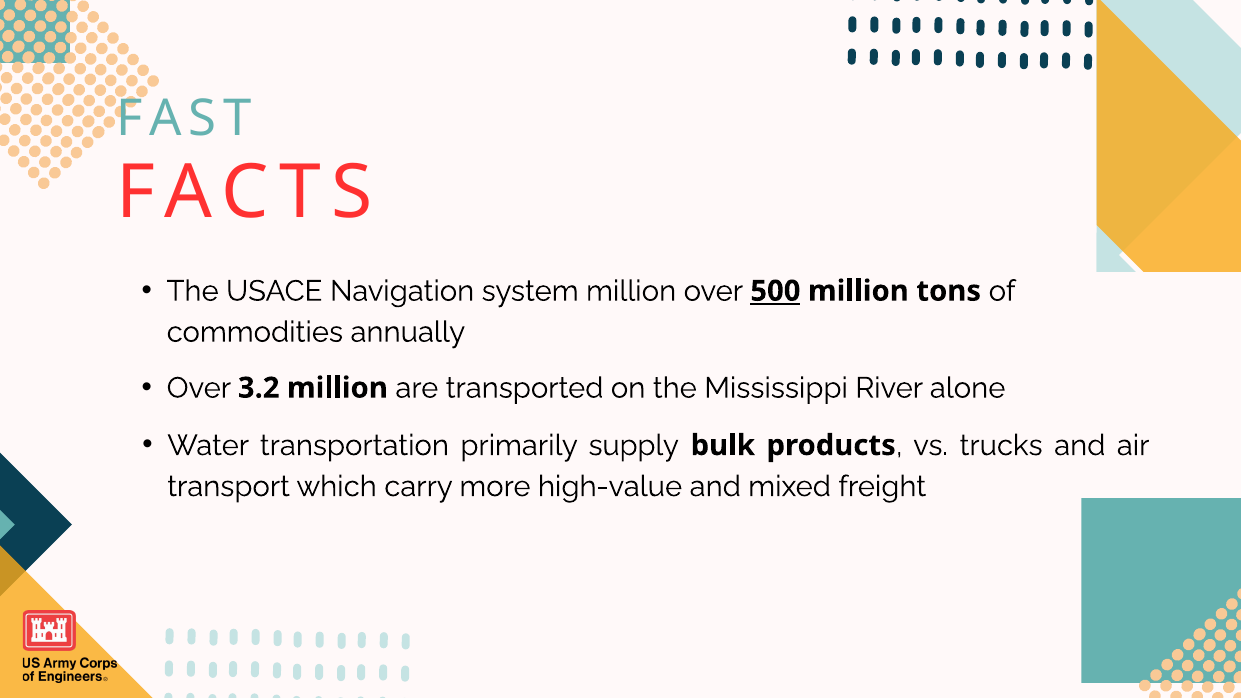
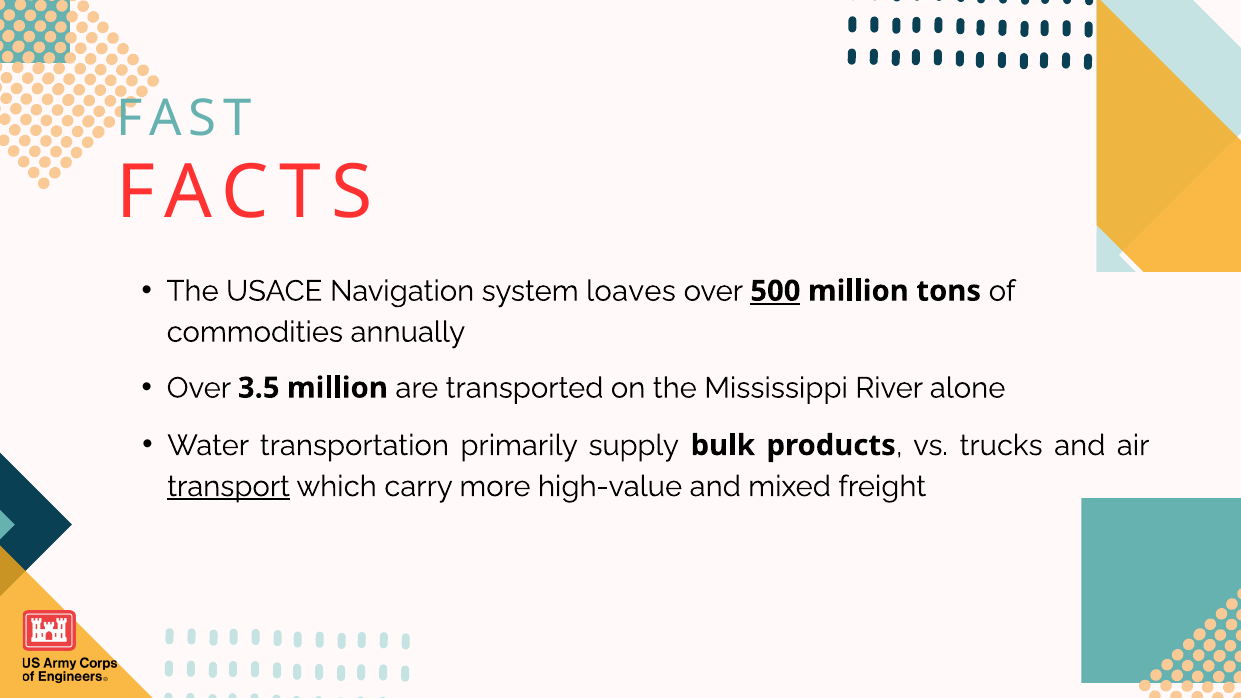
system million: million -> loaves
3.2: 3.2 -> 3.5
transport underline: none -> present
